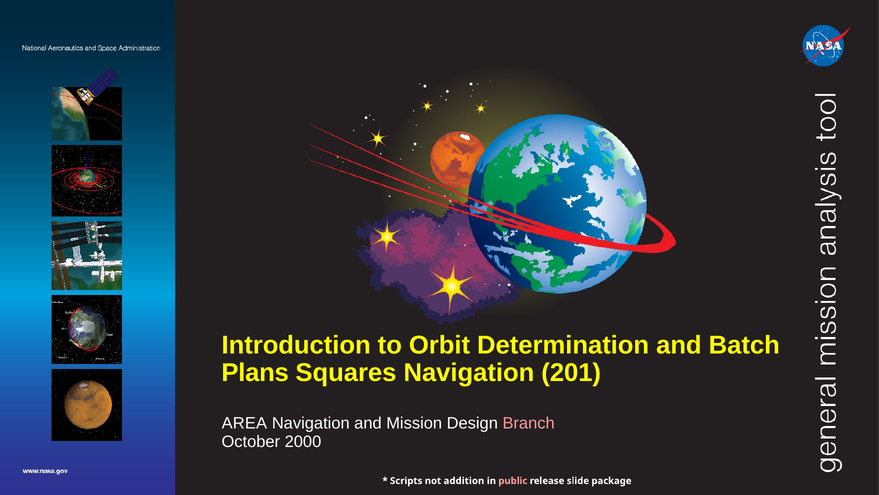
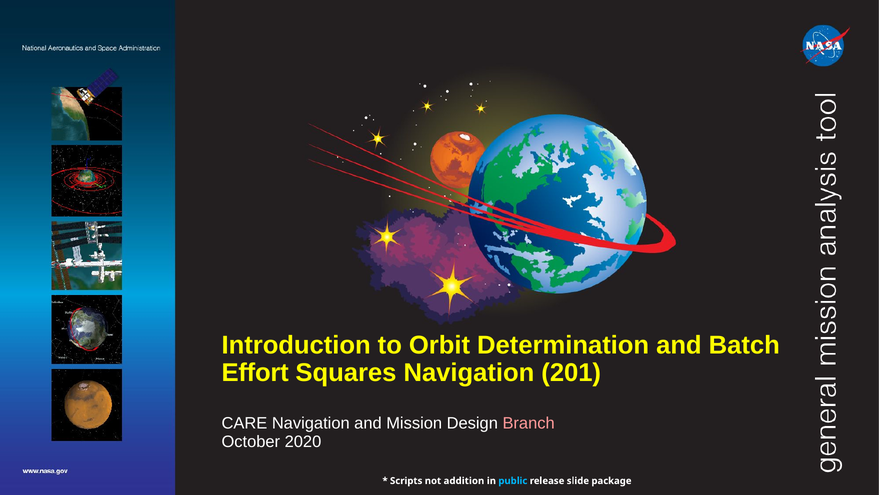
Plans: Plans -> Effort
AREA: AREA -> CARE
2000: 2000 -> 2020
public colour: pink -> light blue
